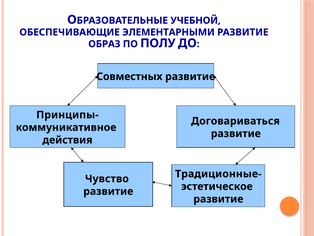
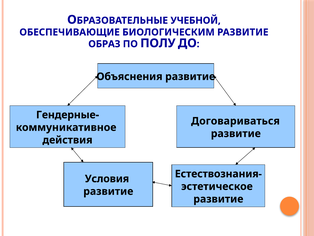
ЭЛЕМЕНТАРНЫМИ: ЭЛЕМЕНТАРНЫМИ -> БИОЛОГИЧЕСКИМ
Совместных: Совместных -> Объяснения
Принципы-: Принципы- -> Гендерные-
Традиционные-: Традиционные- -> Естествознания-
Чувство: Чувство -> Условия
